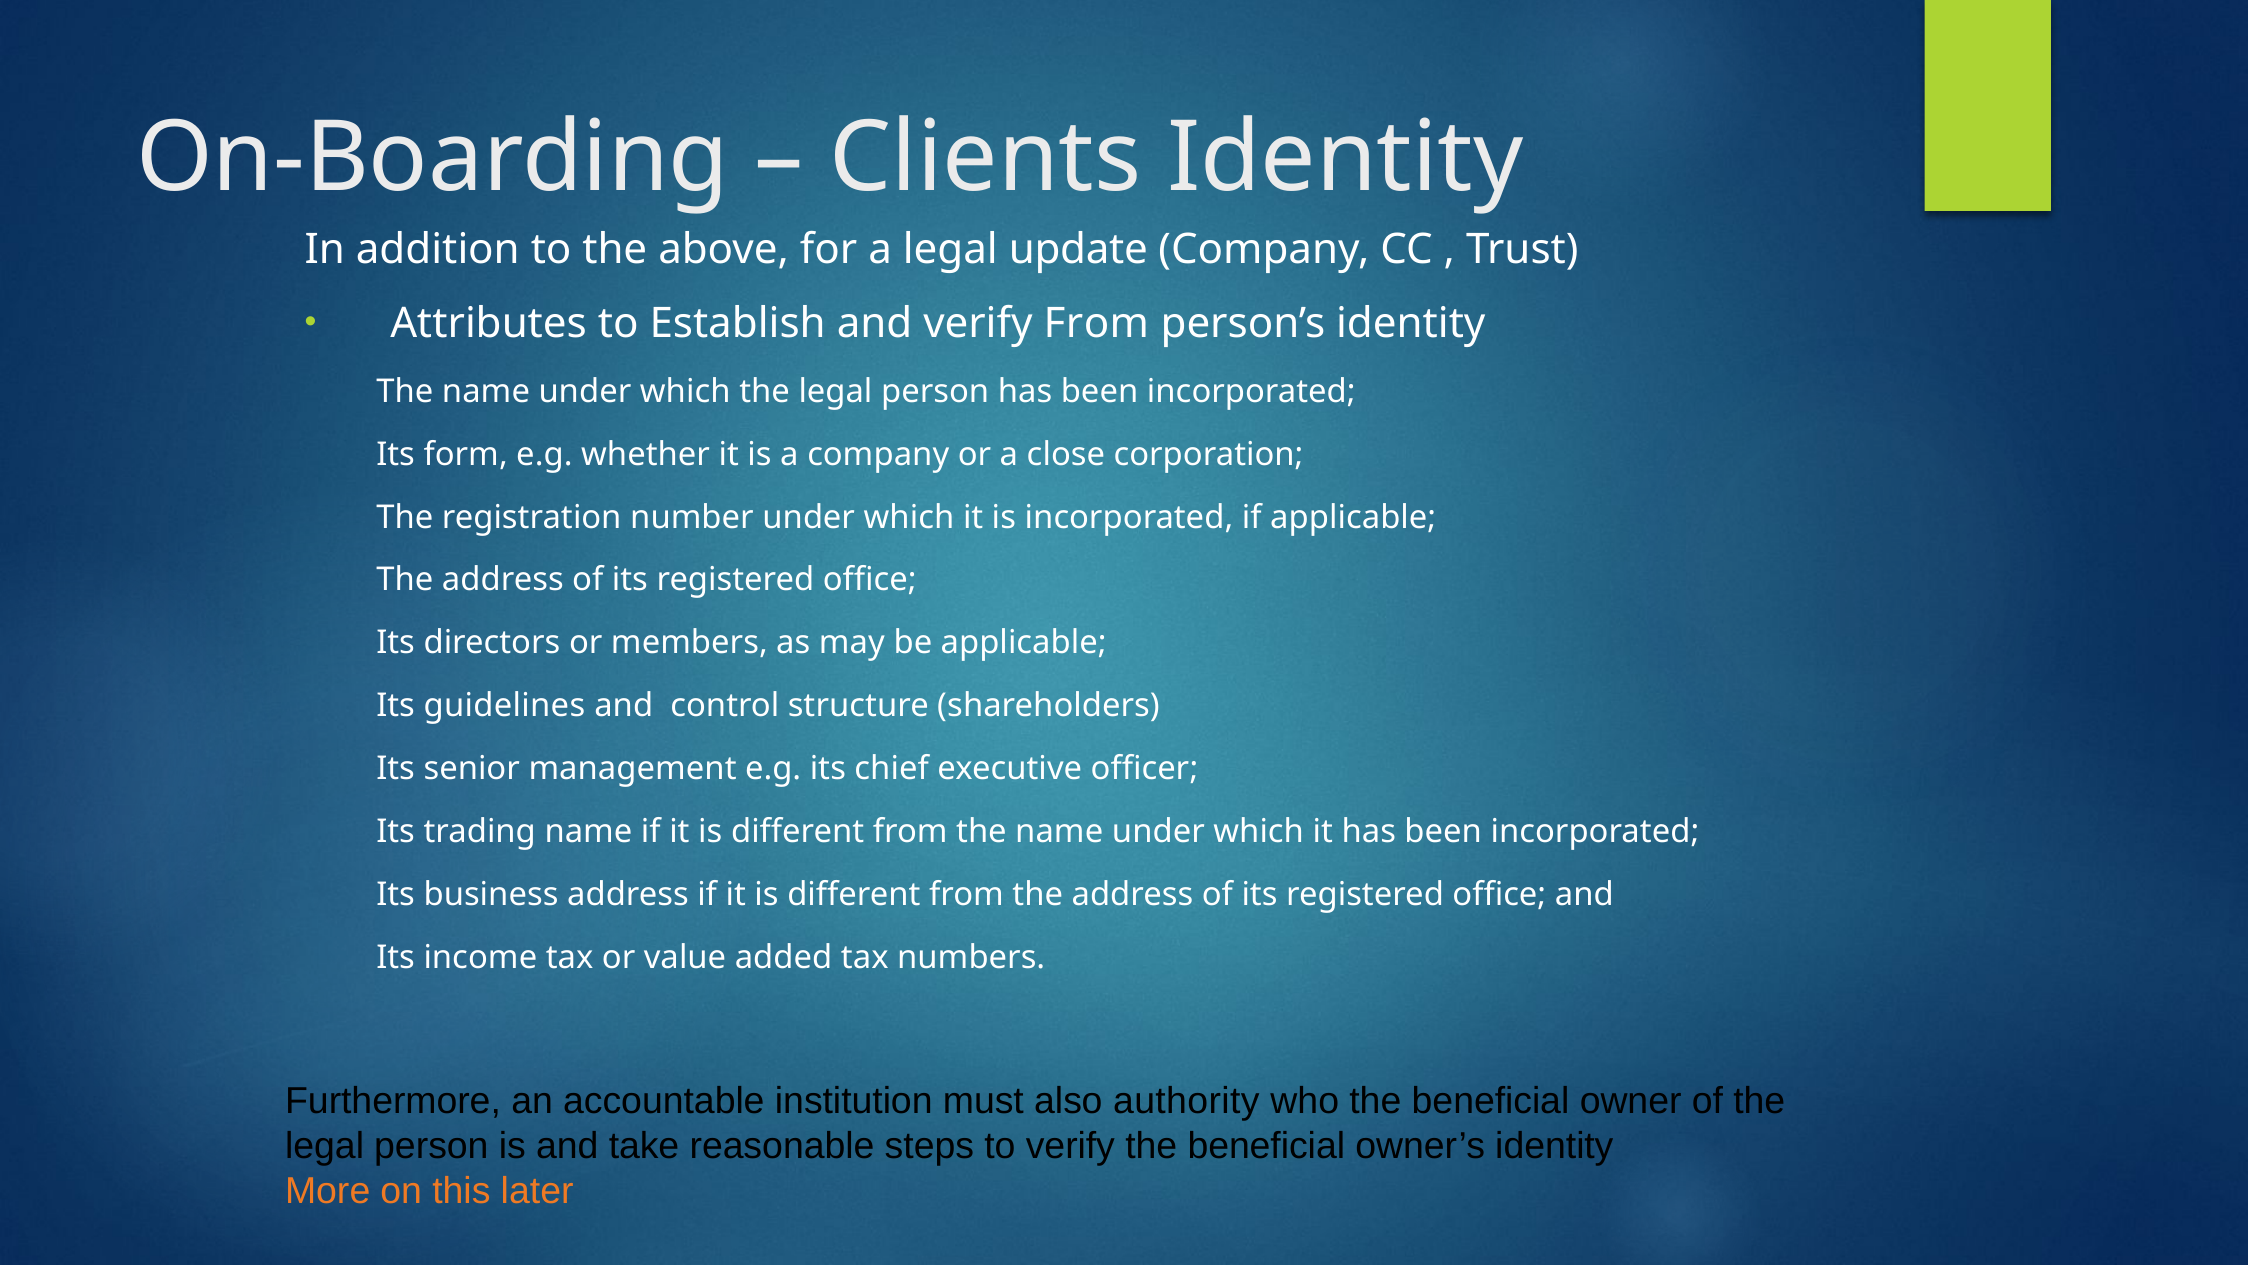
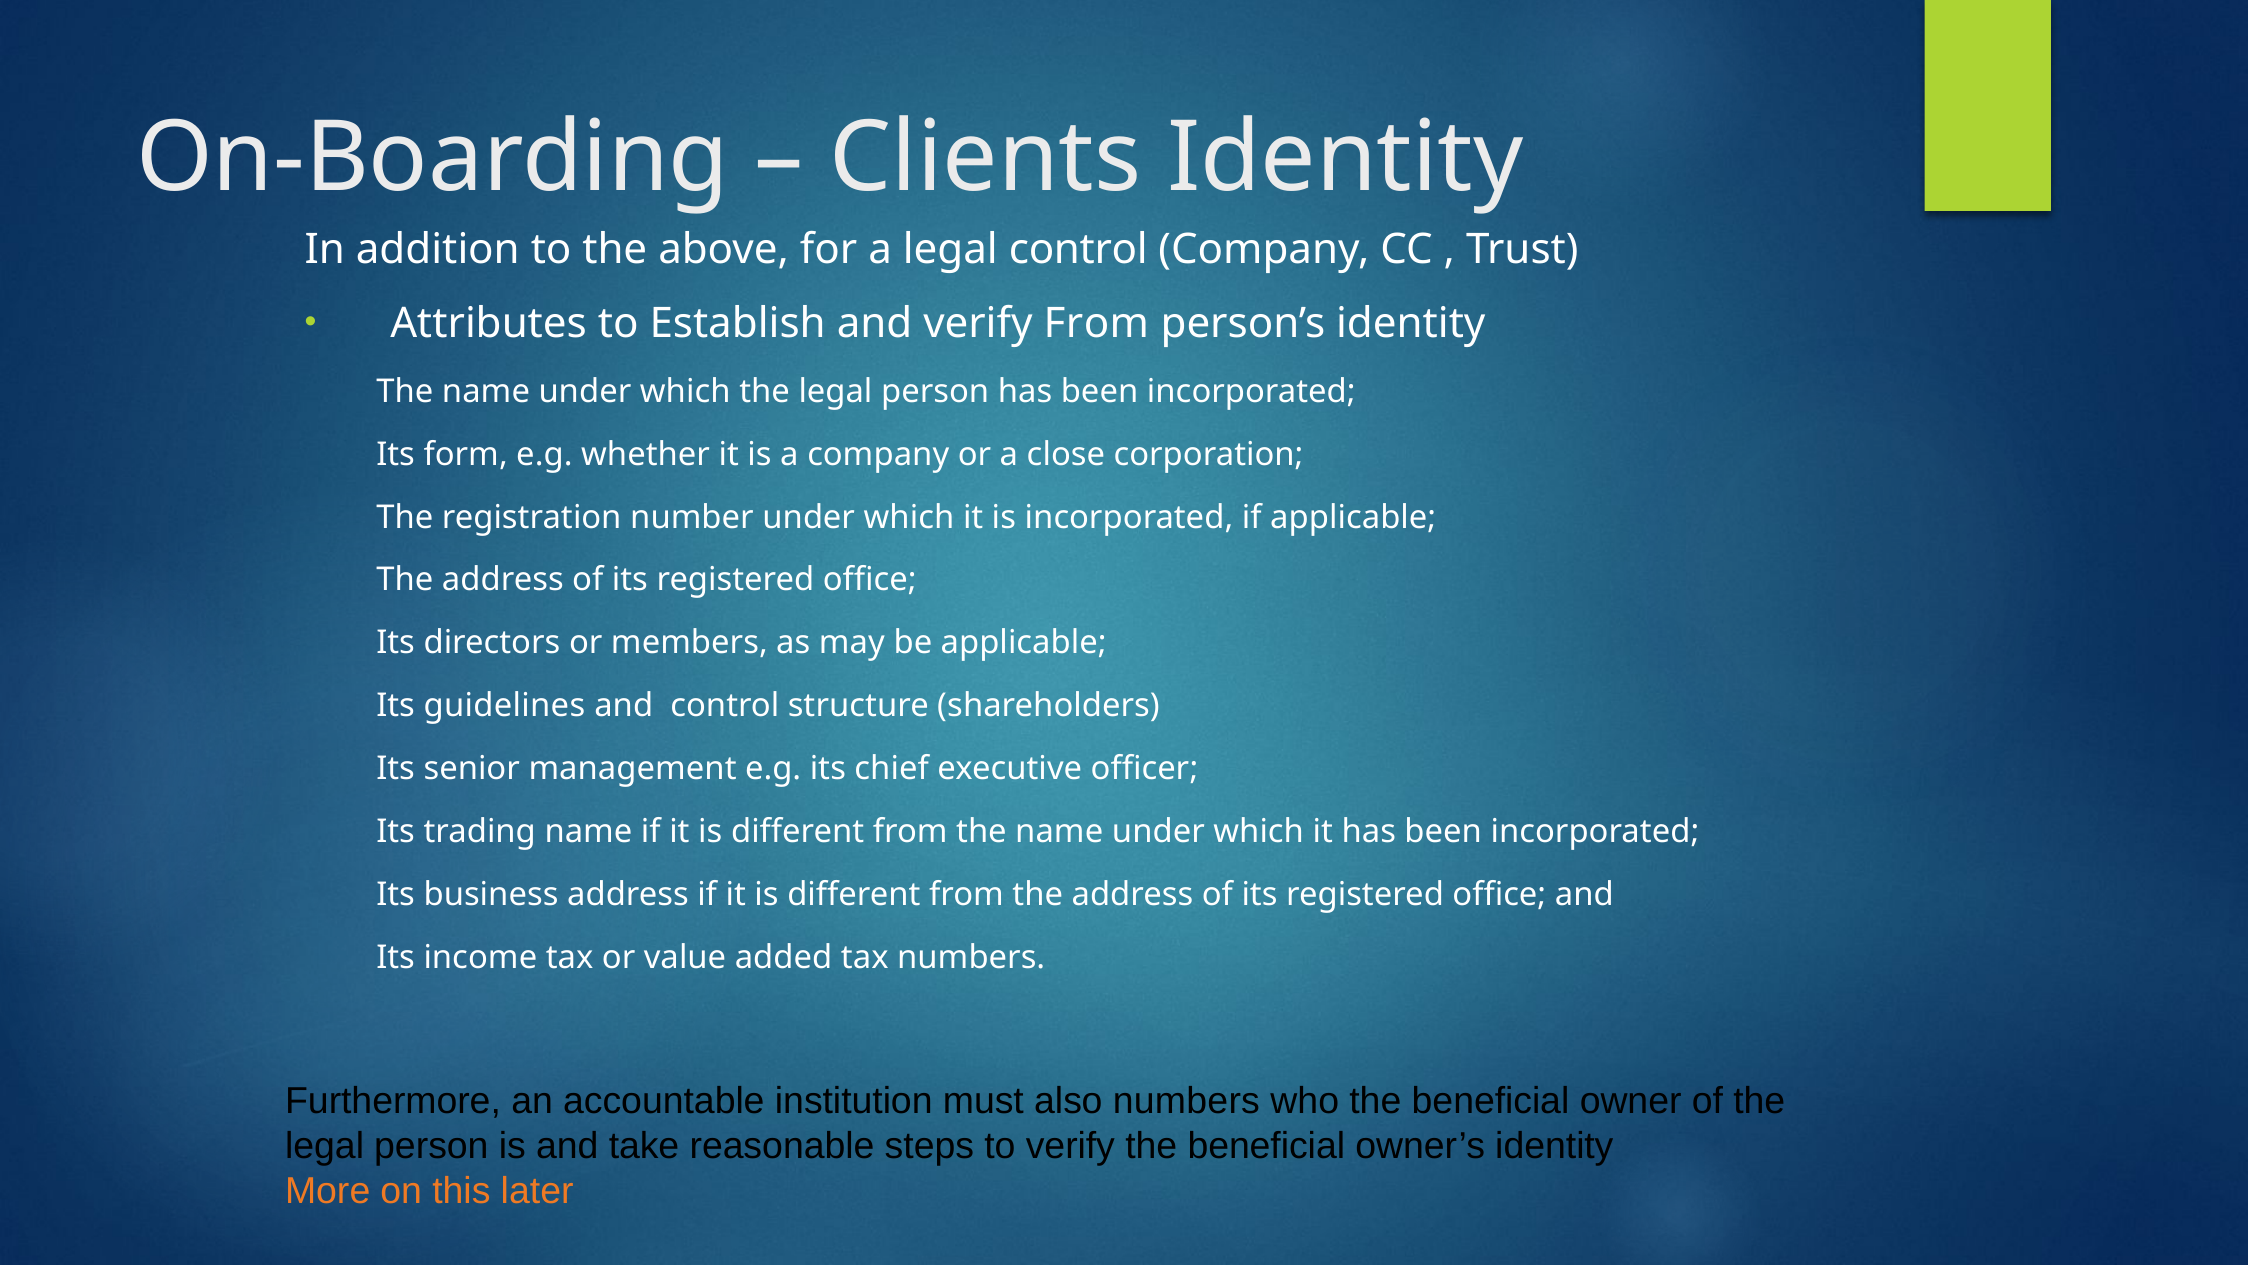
legal update: update -> control
also authority: authority -> numbers
